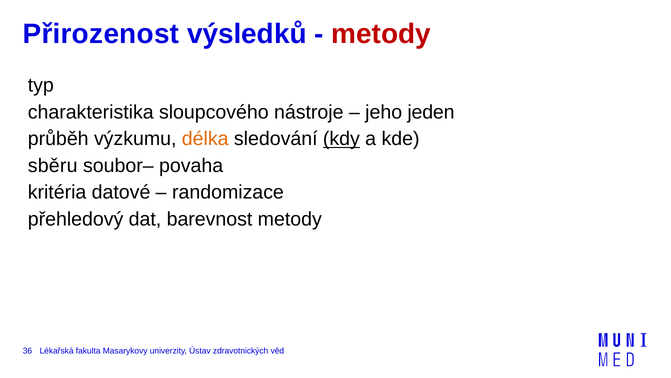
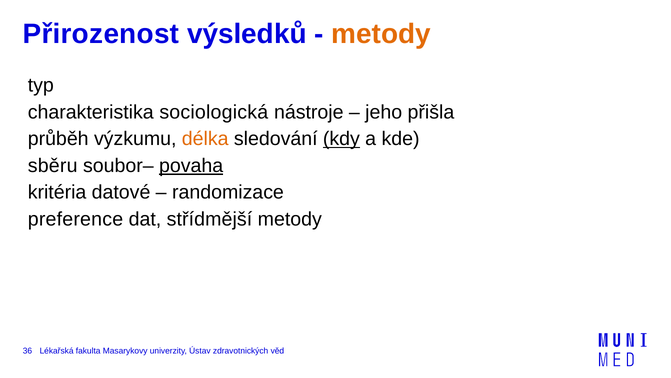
metody at (381, 34) colour: red -> orange
sloupcového: sloupcového -> sociologická
jeden: jeden -> přišla
povaha underline: none -> present
přehledový: přehledový -> preference
barevnost: barevnost -> střídmější
